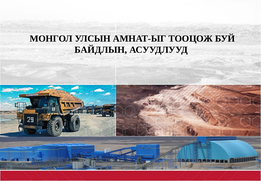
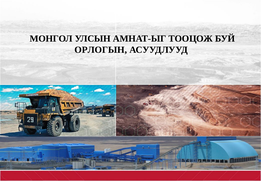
БАЙДЛЫН: БАЙДЛЫН -> ОРЛОГЫН
